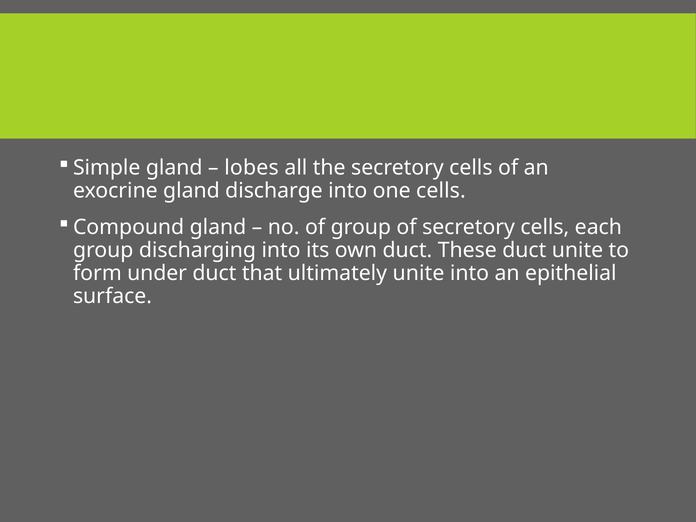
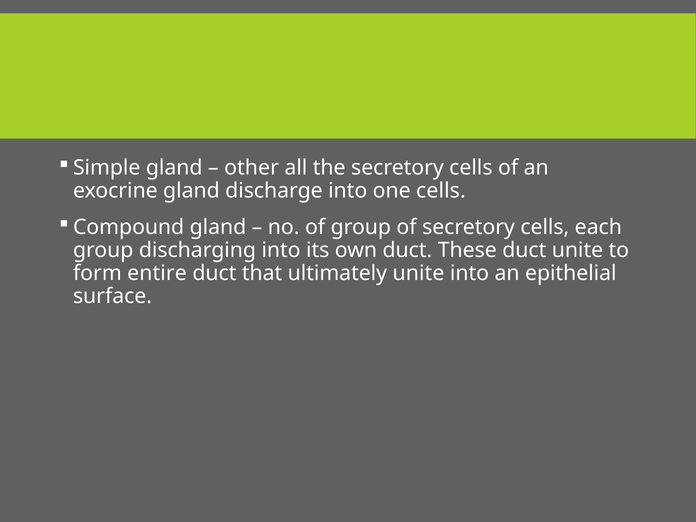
lobes: lobes -> other
under: under -> entire
